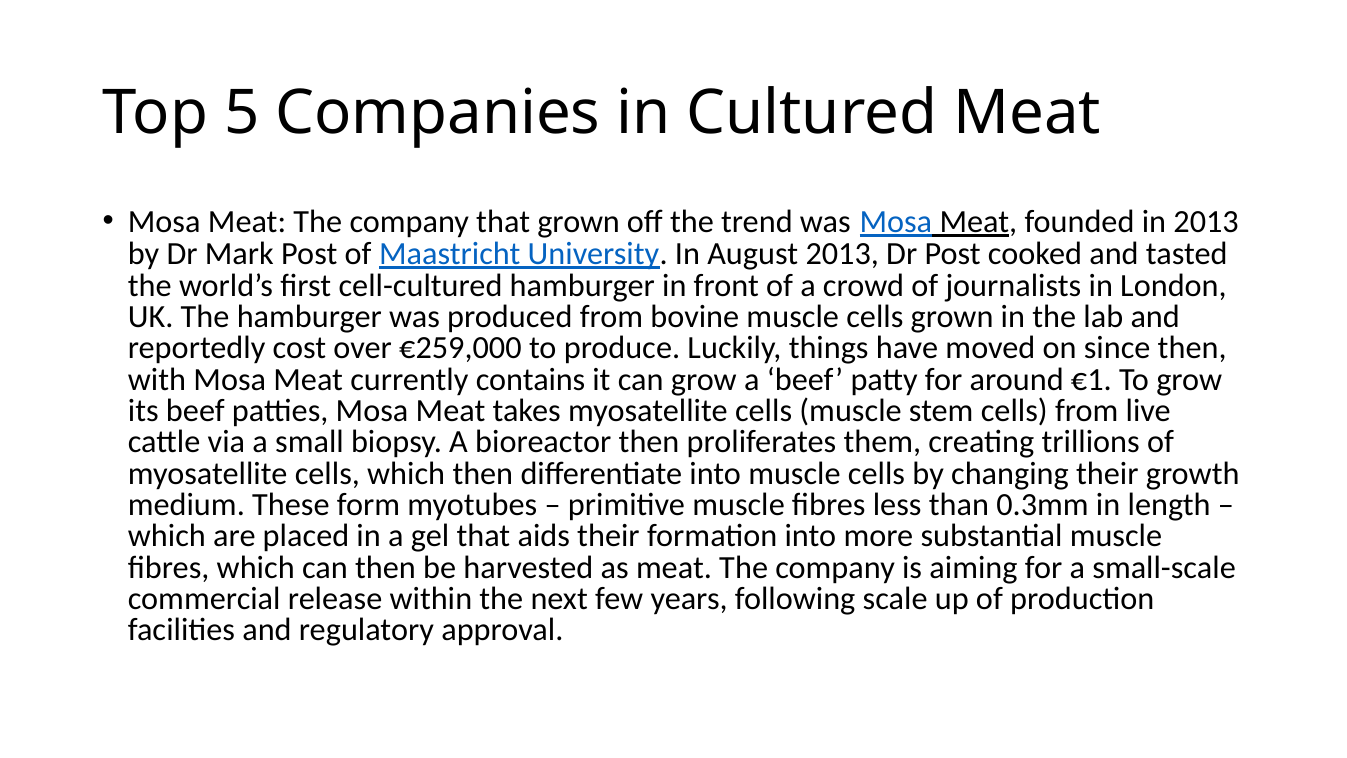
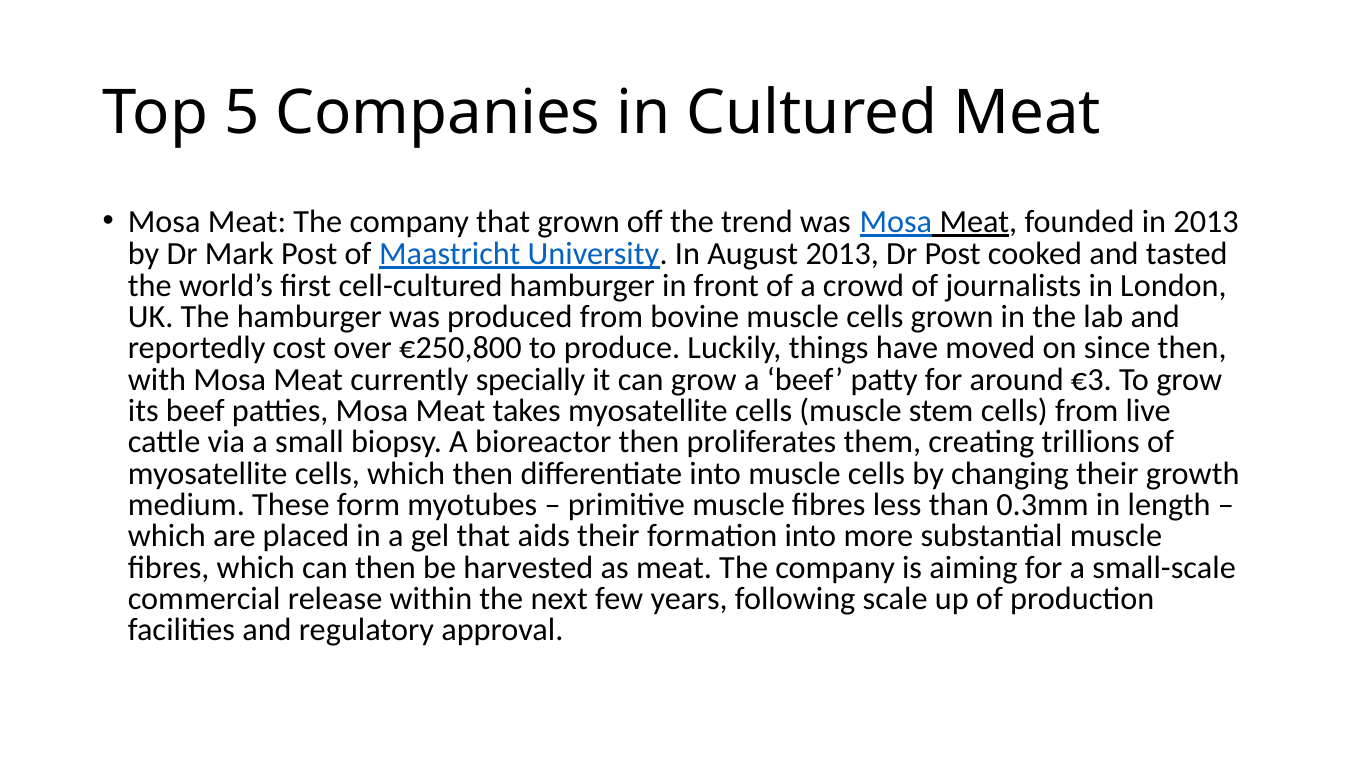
€259,000: €259,000 -> €250,800
contains: contains -> specially
€1: €1 -> €3
